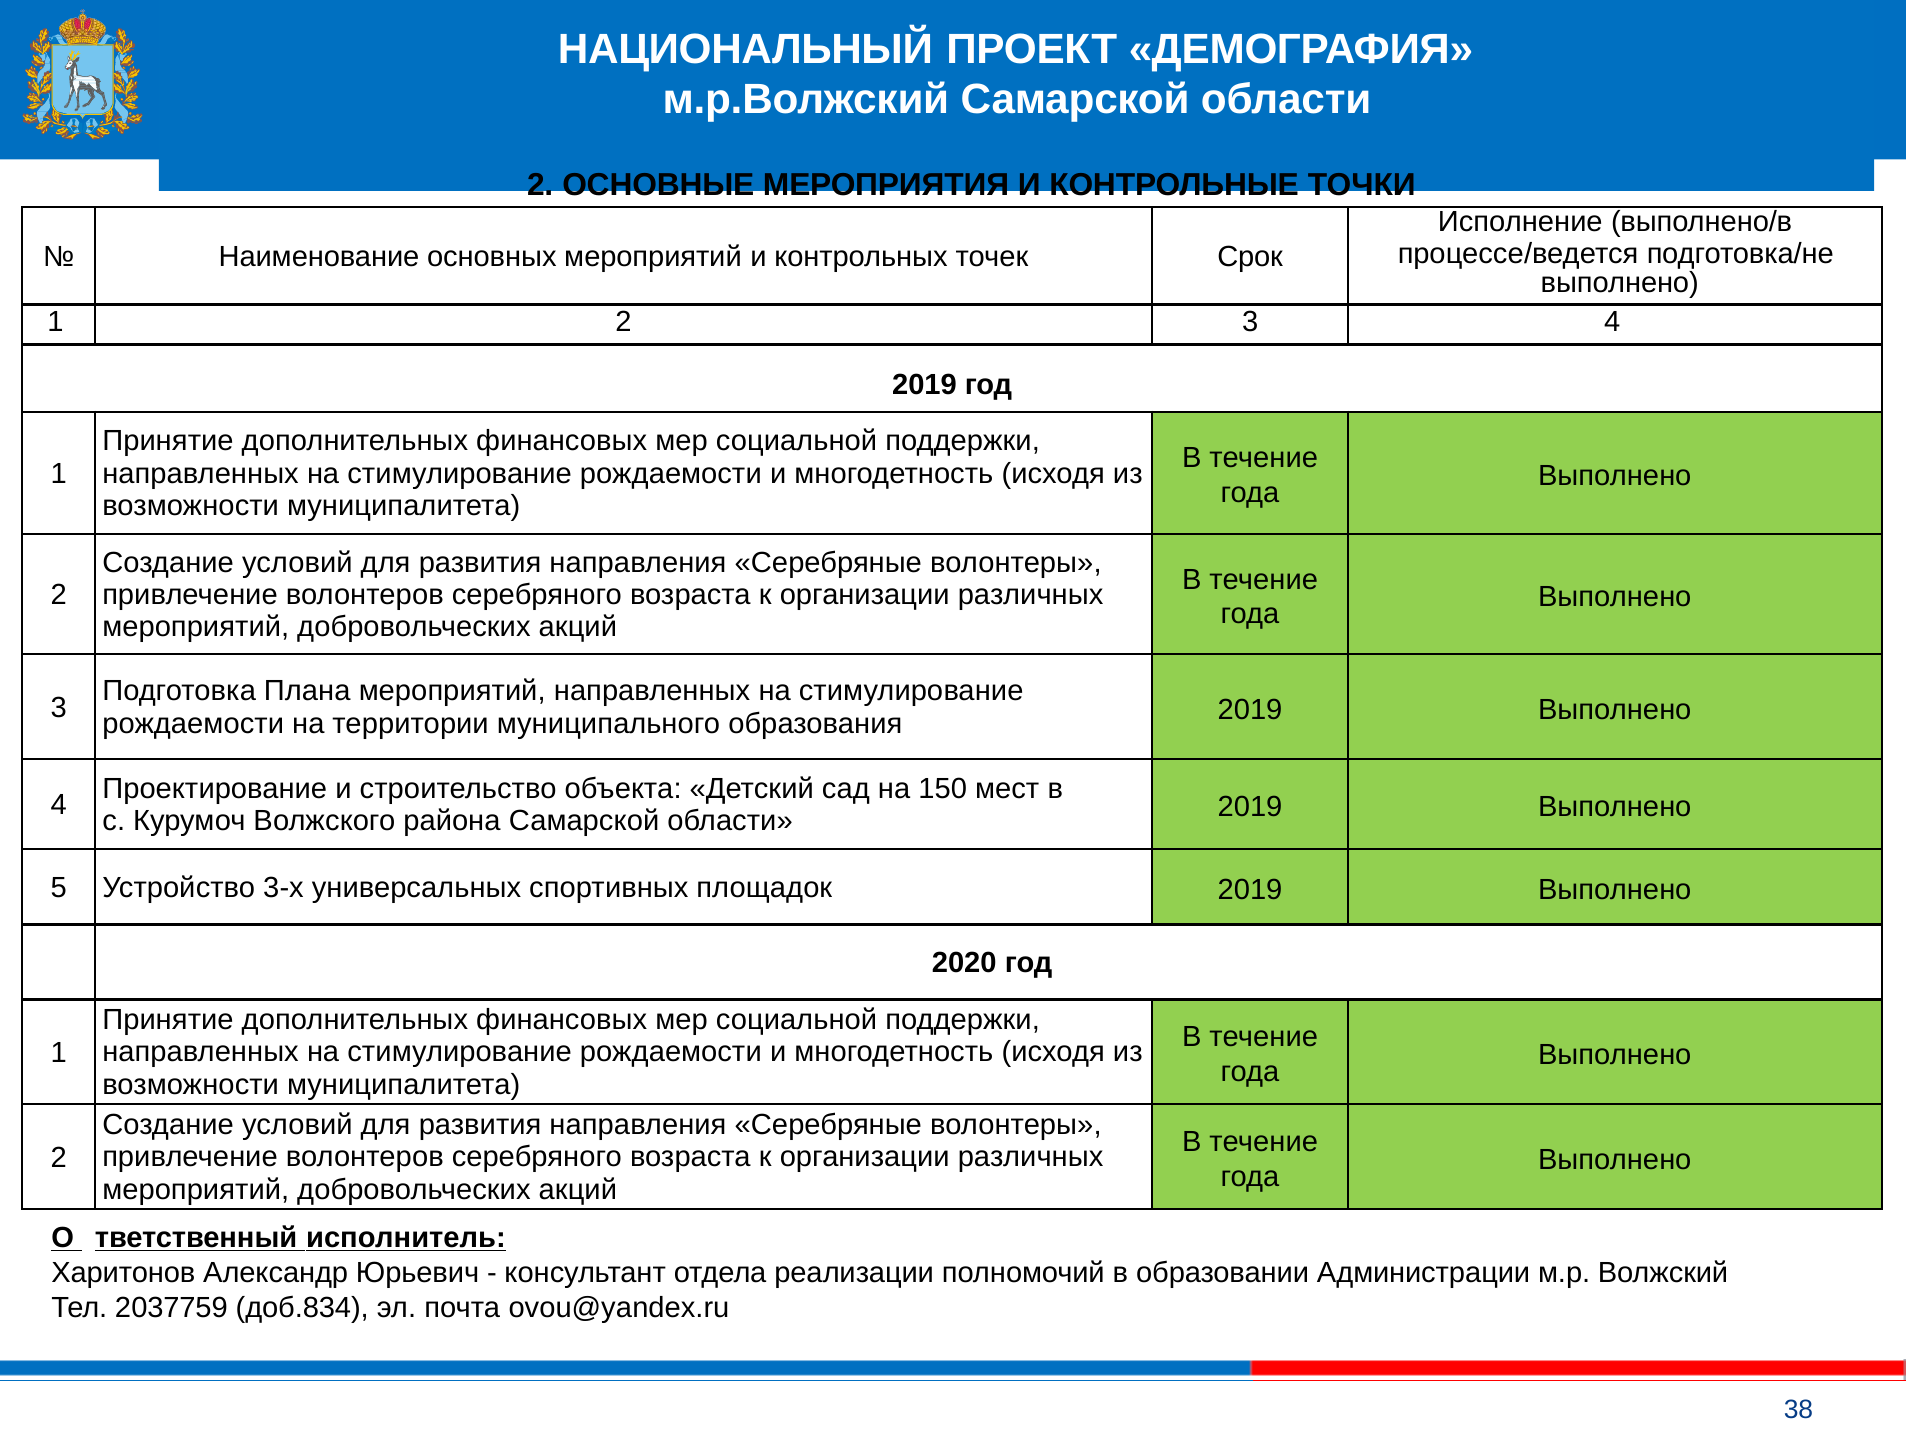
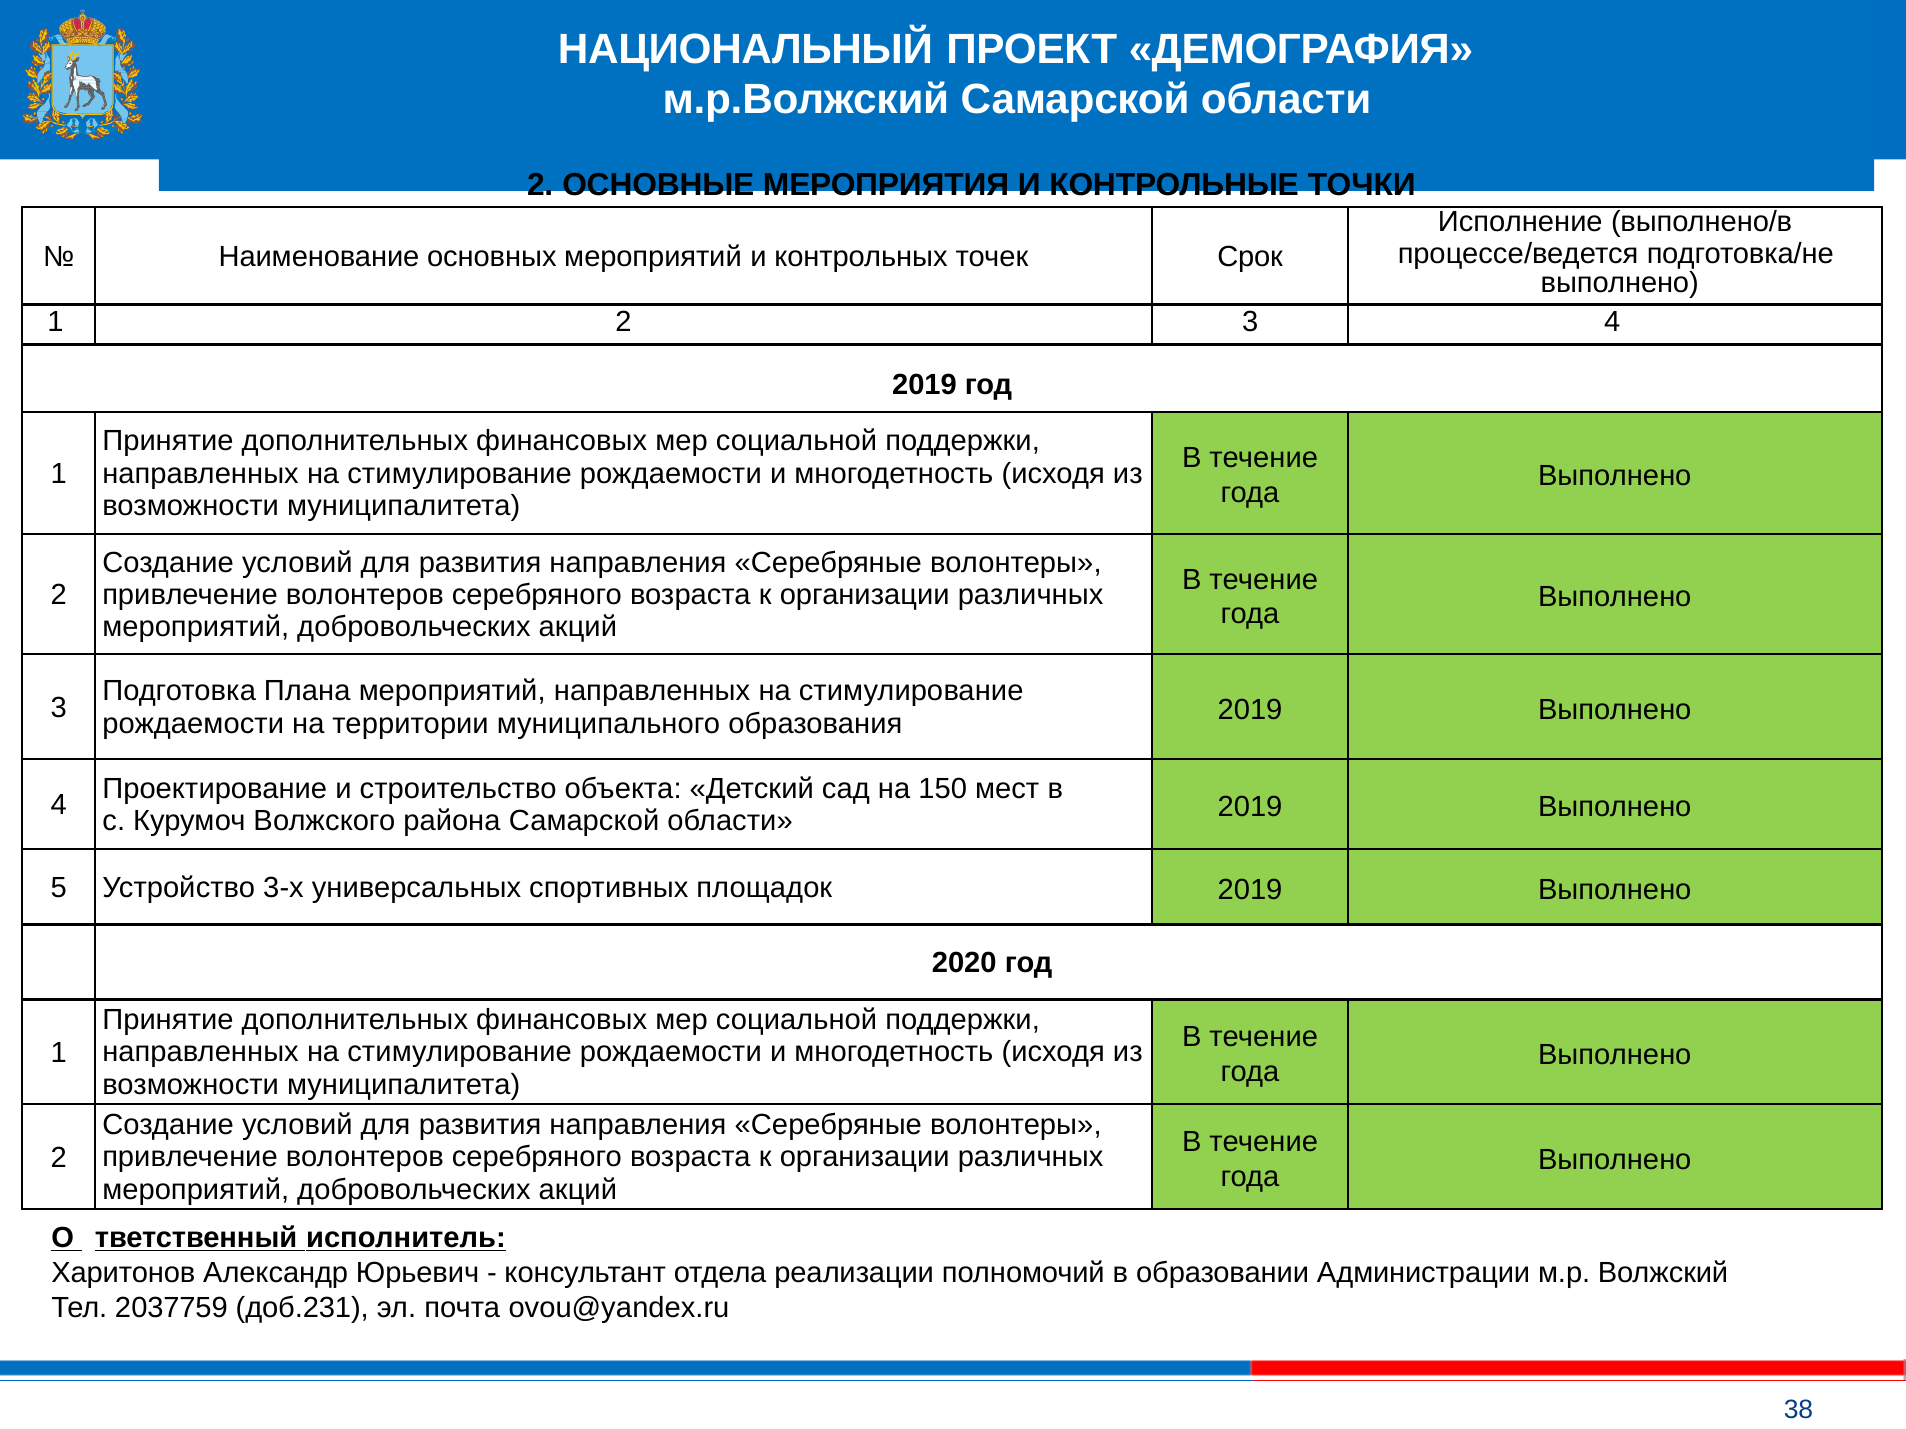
доб.834: доб.834 -> доб.231
